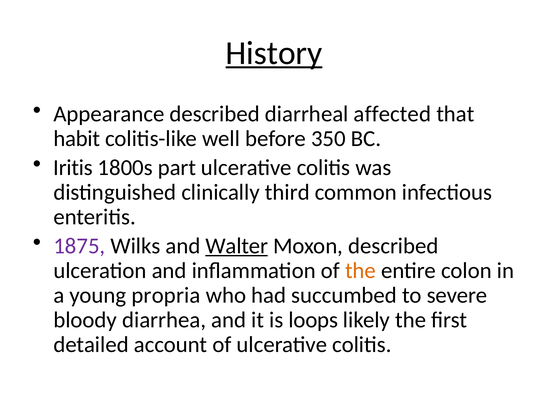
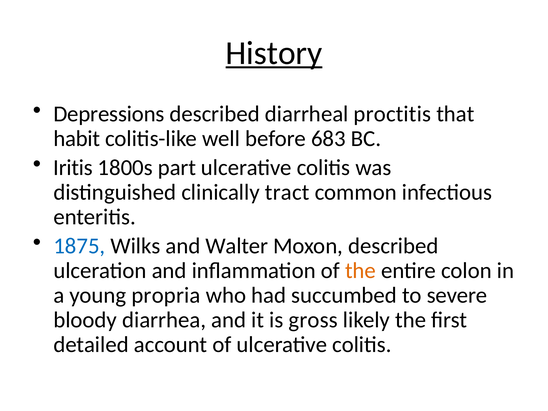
Appearance: Appearance -> Depressions
affected: affected -> proctitis
350: 350 -> 683
third: third -> tract
1875 colour: purple -> blue
Walter underline: present -> none
loops: loops -> gross
